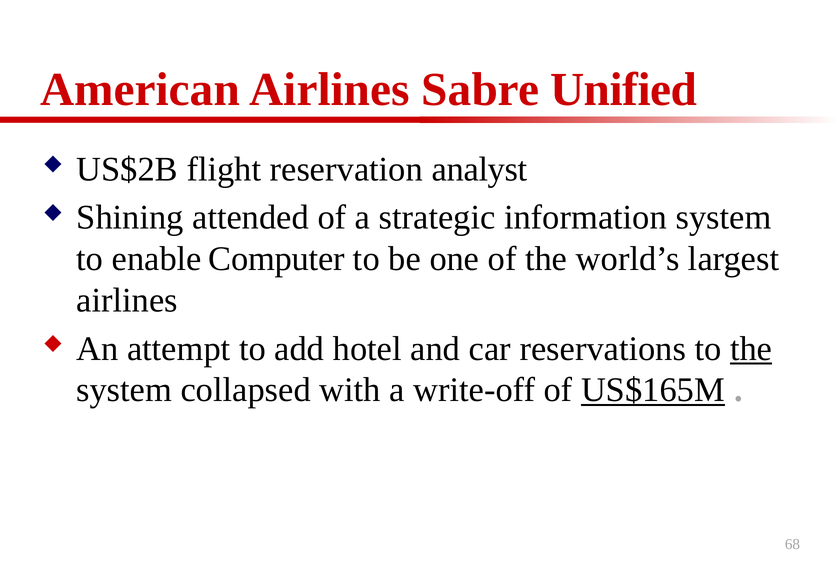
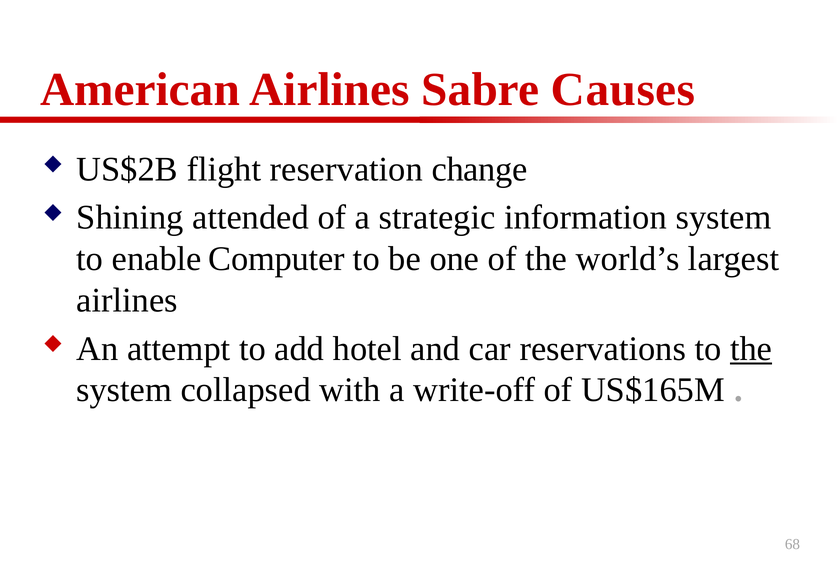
Unified: Unified -> Causes
analyst: analyst -> change
US$165M underline: present -> none
